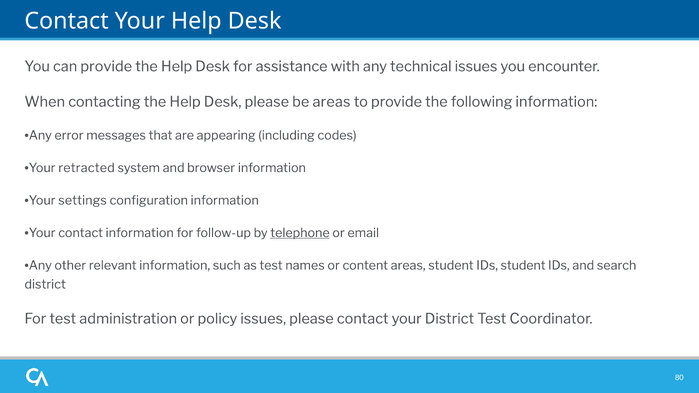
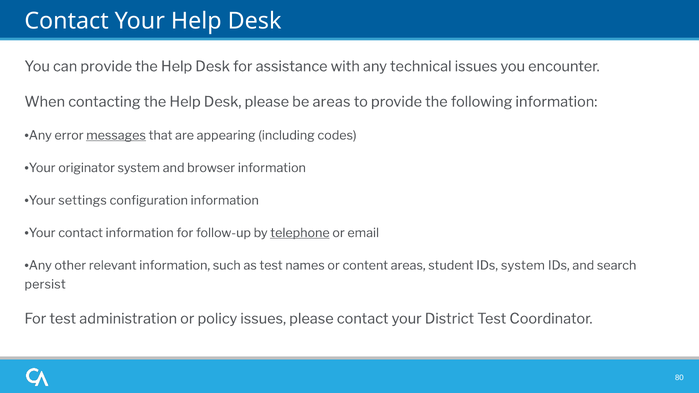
messages underline: none -> present
retracted: retracted -> originator
IDs student: student -> system
district at (45, 285): district -> persist
